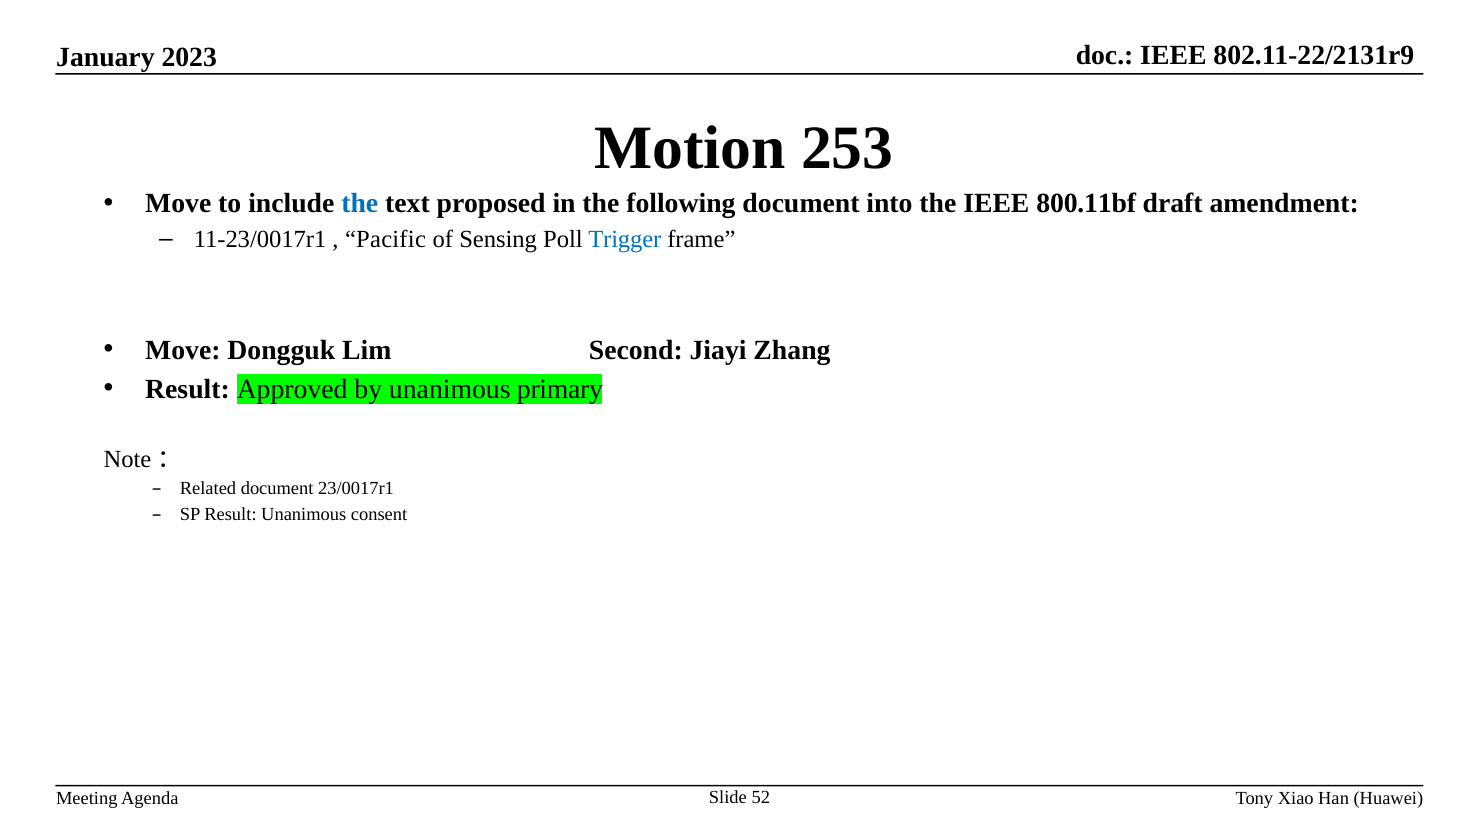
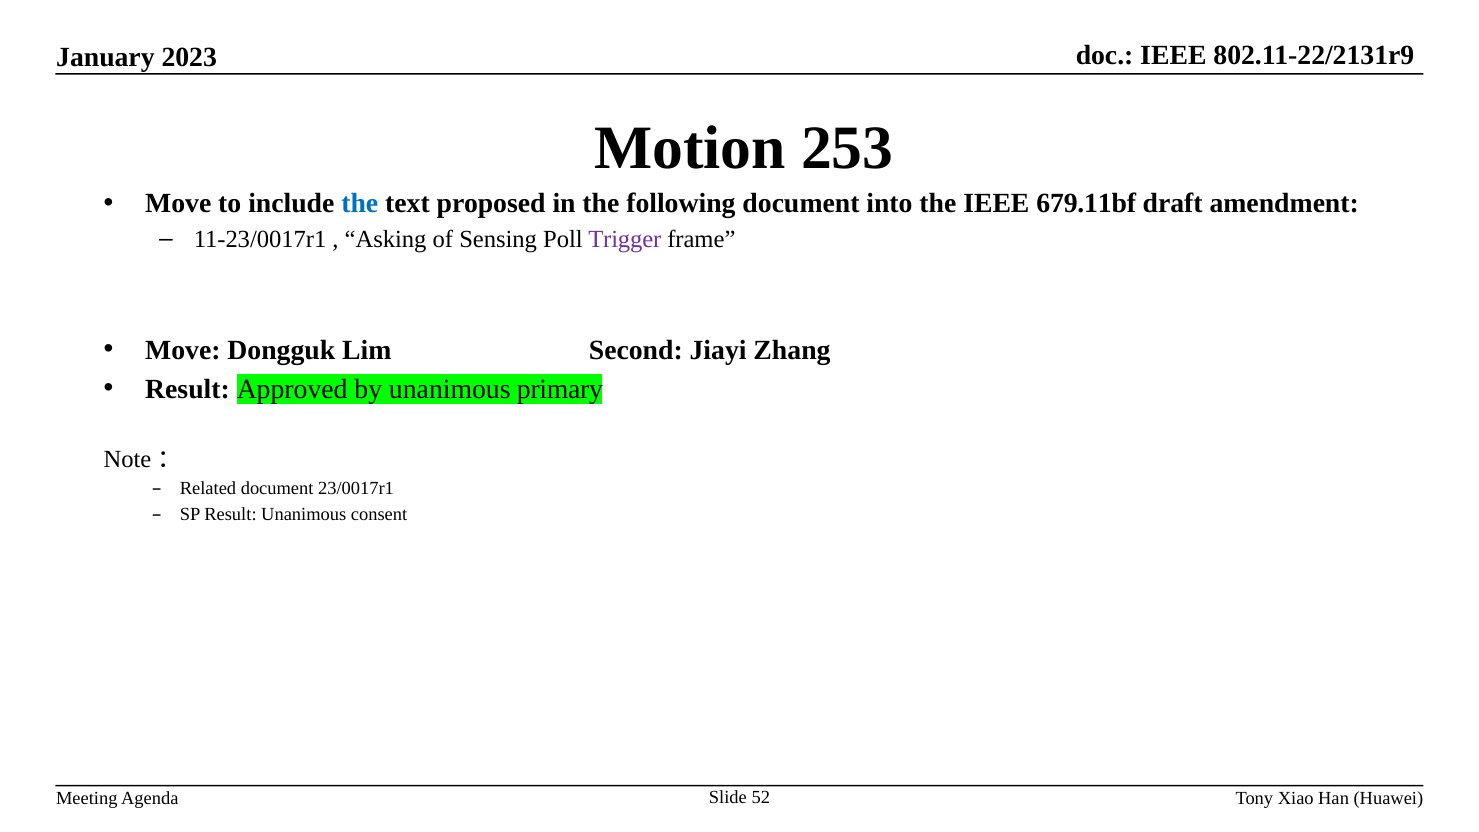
800.11bf: 800.11bf -> 679.11bf
Pacific: Pacific -> Asking
Trigger colour: blue -> purple
